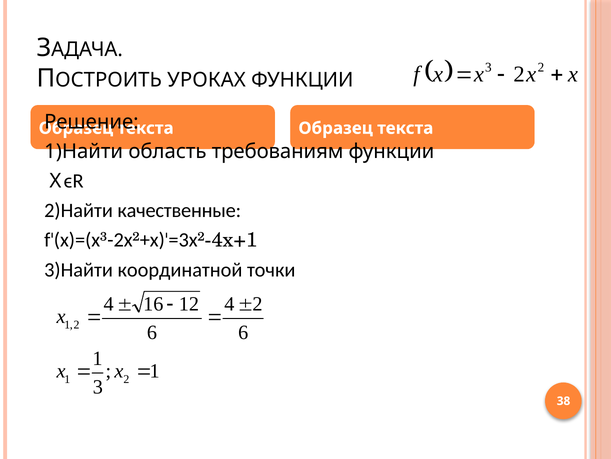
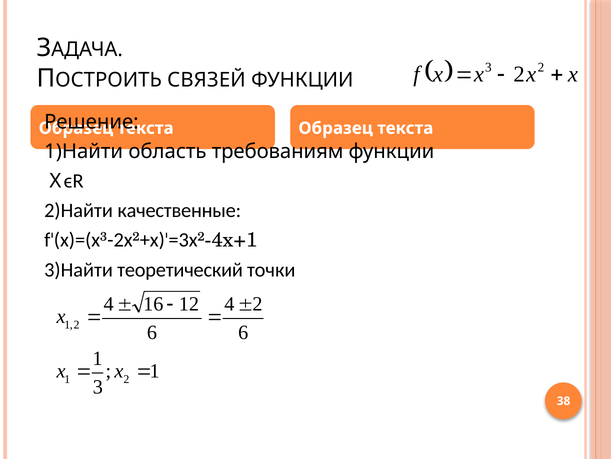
УРОКАХ: УРОКАХ -> СВЯЗЕЙ
координатной: координатной -> теоретический
